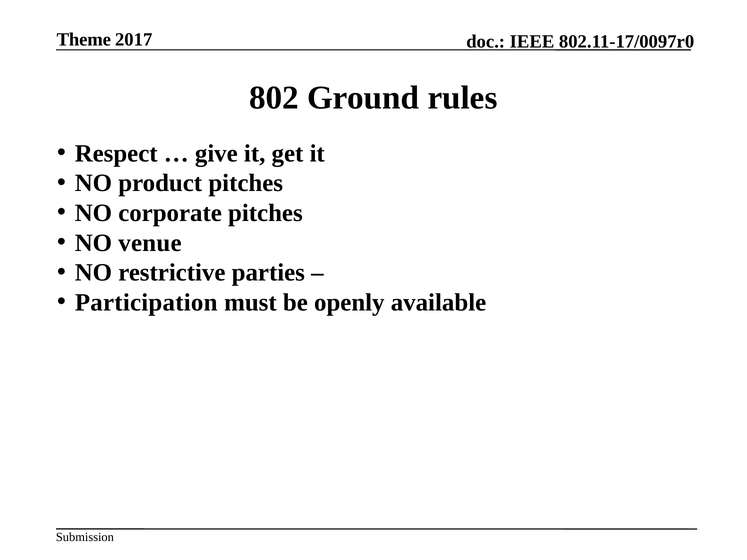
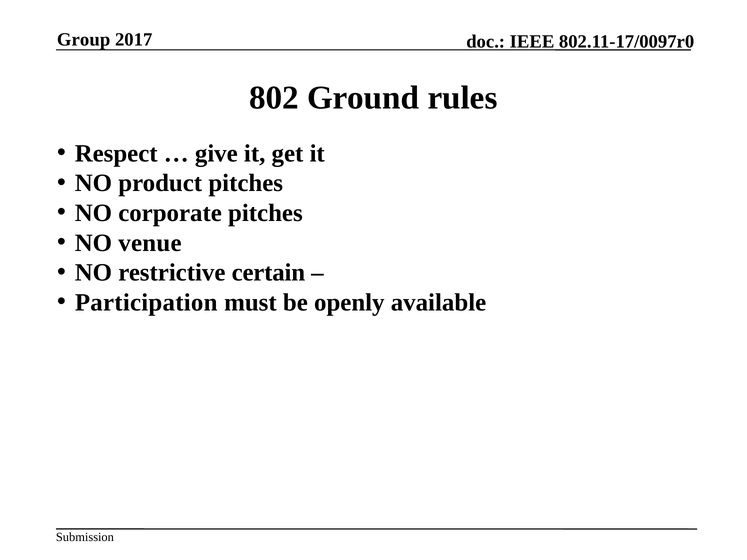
Theme: Theme -> Group
parties: parties -> certain
